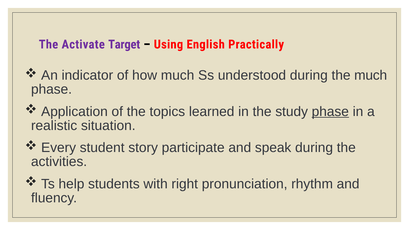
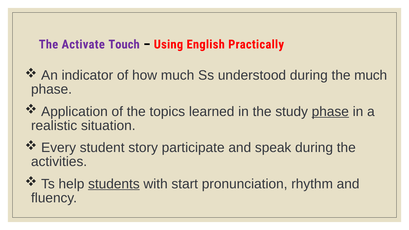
Target: Target -> Touch
students underline: none -> present
right: right -> start
